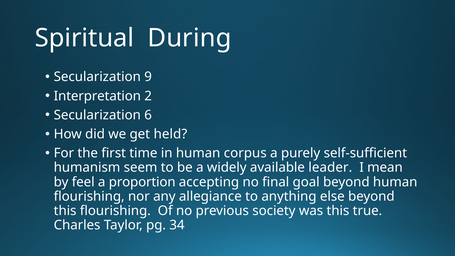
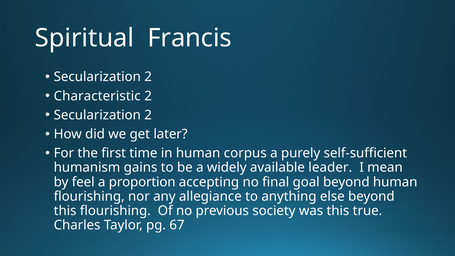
During: During -> Francis
9 at (148, 77): 9 -> 2
Interpretation: Interpretation -> Characteristic
6 at (148, 115): 6 -> 2
held: held -> later
seem: seem -> gains
34: 34 -> 67
